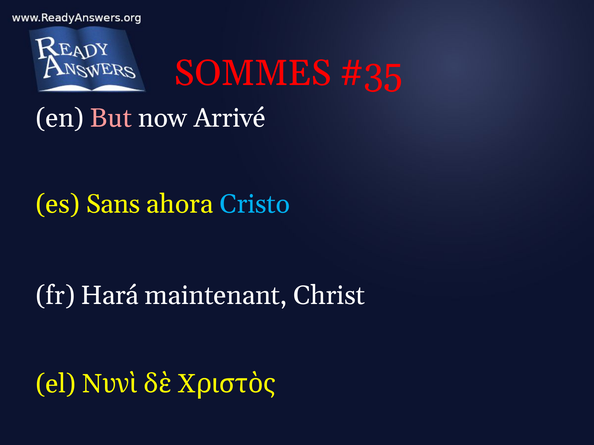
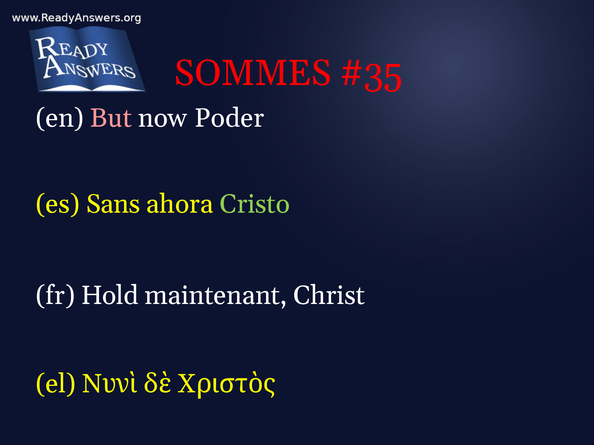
Arrivé: Arrivé -> Poder
Cristo colour: light blue -> light green
Hará: Hará -> Hold
